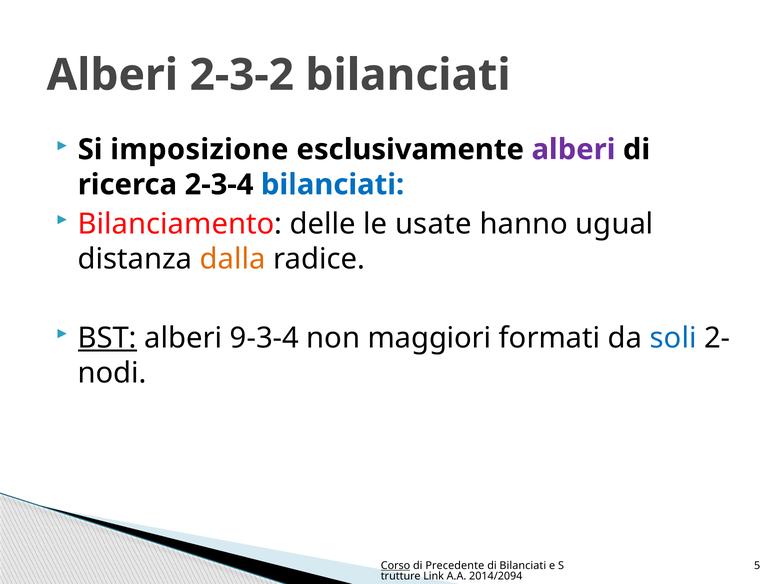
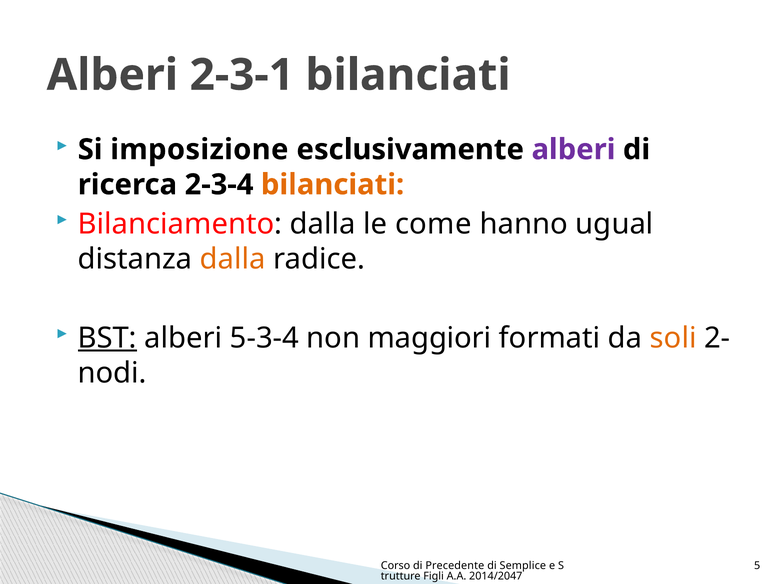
2-3-2: 2-3-2 -> 2-3-1
bilanciati at (333, 185) colour: blue -> orange
Bilanciamento delle: delle -> dalla
usate: usate -> come
9-3-4: 9-3-4 -> 5-3-4
soli colour: blue -> orange
Corso underline: present -> none
di Bilanciati: Bilanciati -> Semplice
Link: Link -> Figli
2014/2094: 2014/2094 -> 2014/2047
